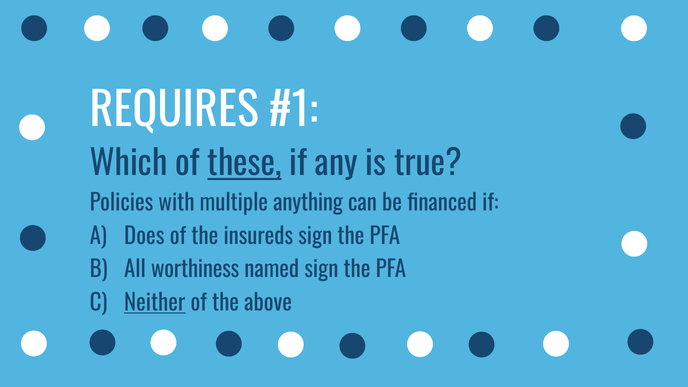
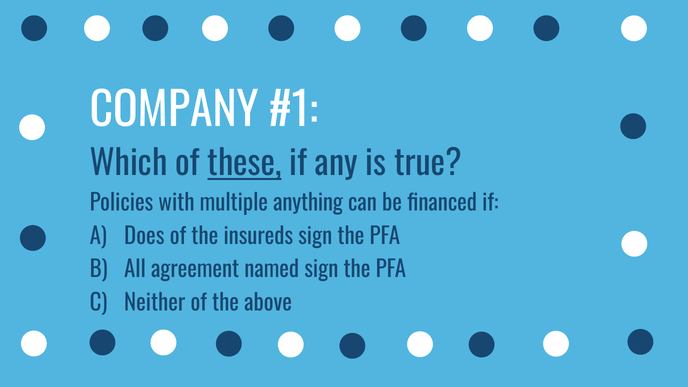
REQUIRES: REQUIRES -> COMPANY
worthiness: worthiness -> agreement
Neither underline: present -> none
